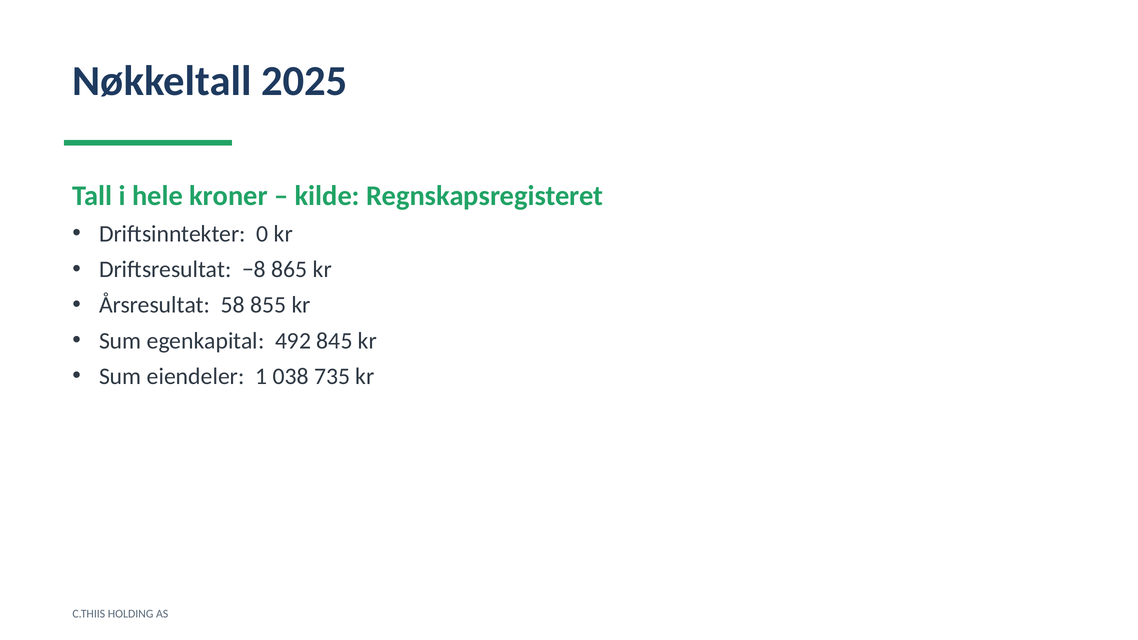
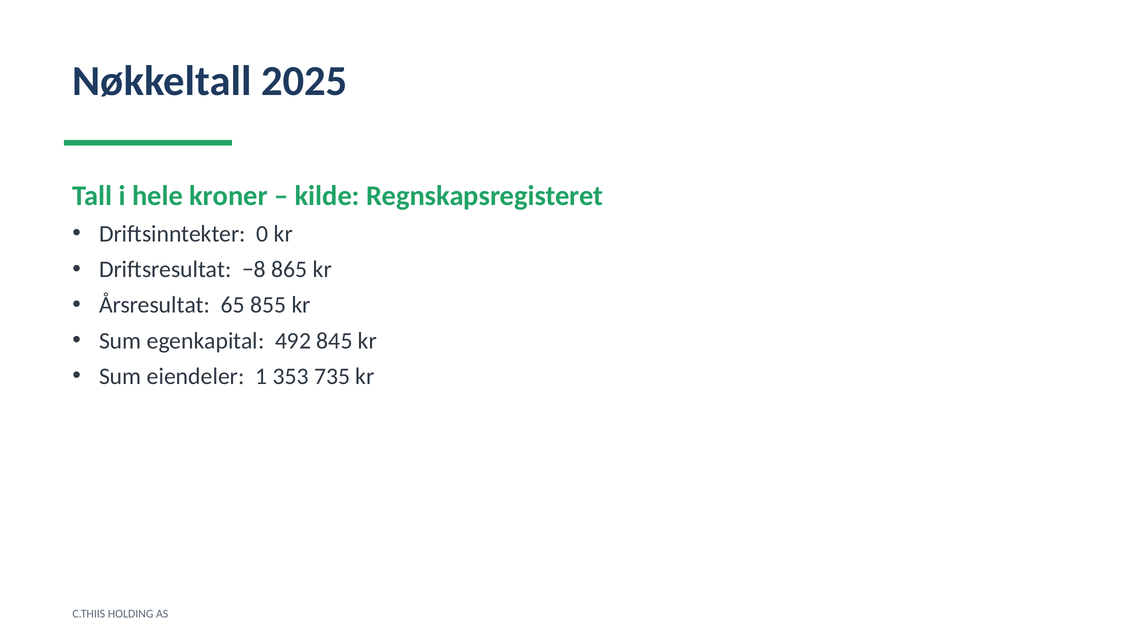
58: 58 -> 65
038: 038 -> 353
